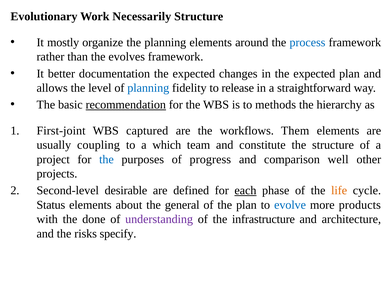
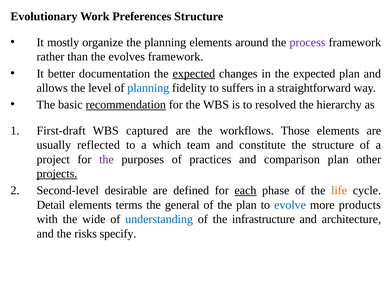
Necessarily: Necessarily -> Preferences
process colour: blue -> purple
expected at (194, 74) underline: none -> present
release: release -> suffers
methods: methods -> resolved
First-joint: First-joint -> First-draft
Them: Them -> Those
coupling: coupling -> reflected
the at (106, 159) colour: blue -> purple
progress: progress -> practices
comparison well: well -> plan
projects underline: none -> present
Status: Status -> Detail
about: about -> terms
done: done -> wide
understanding colour: purple -> blue
